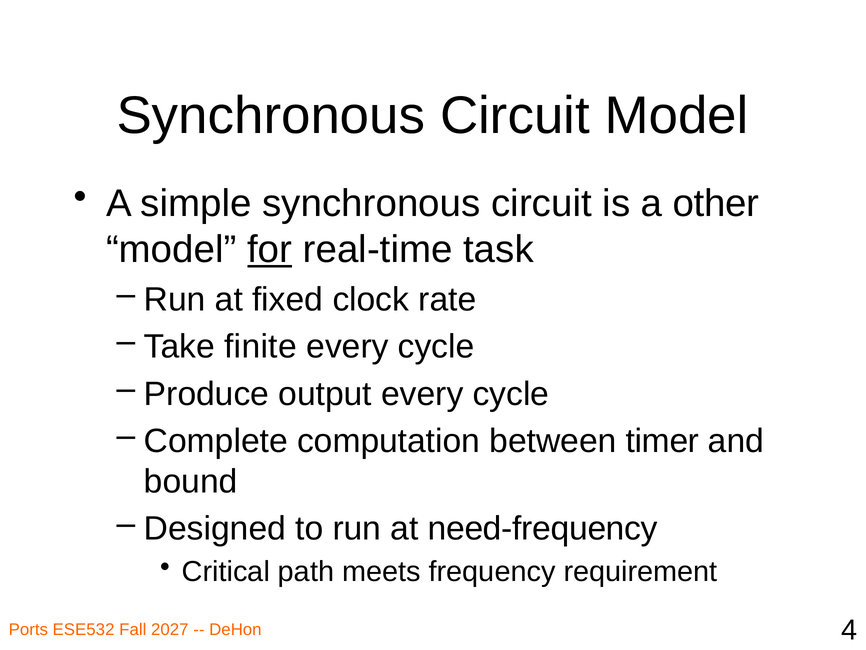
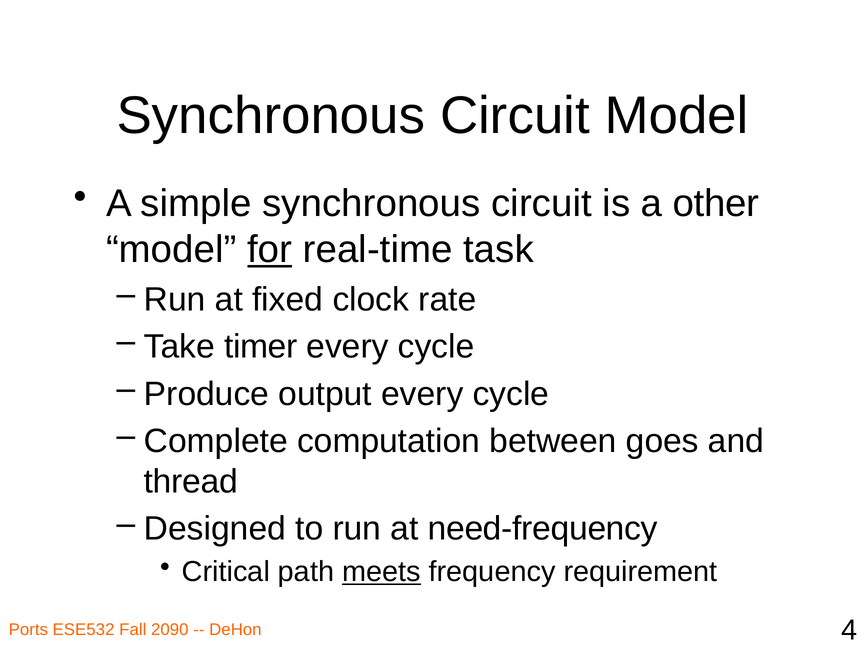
finite: finite -> timer
timer: timer -> goes
bound: bound -> thread
meets underline: none -> present
2027: 2027 -> 2090
